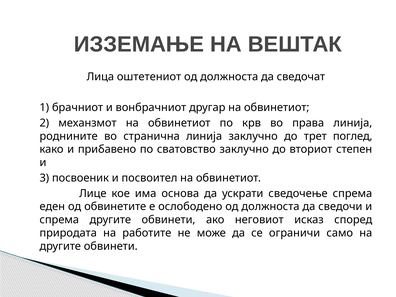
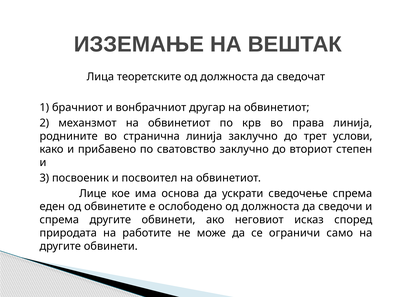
оштетениот: оштетениот -> теоретските
поглед: поглед -> услови
